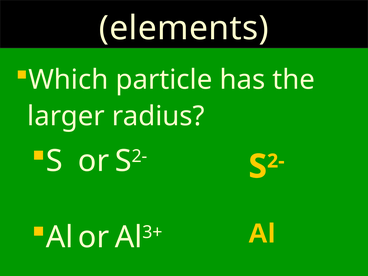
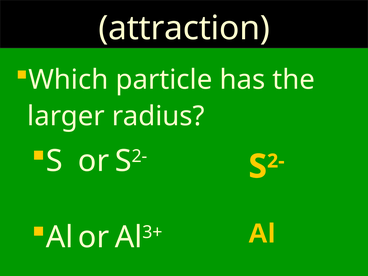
elements: elements -> attraction
